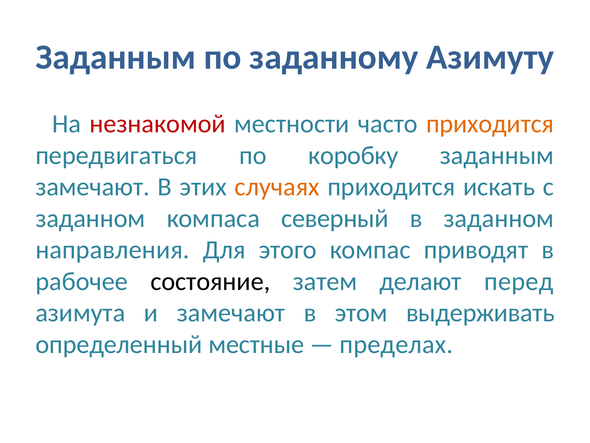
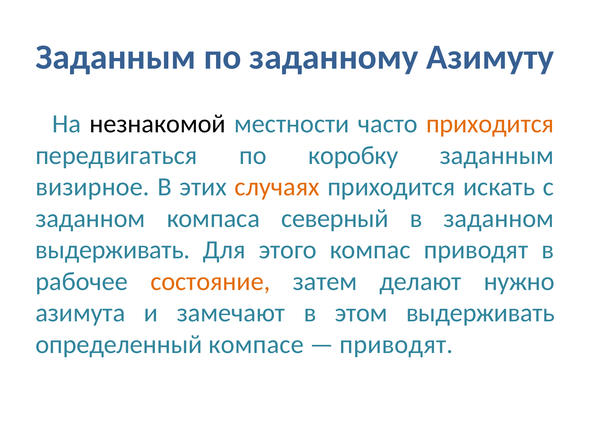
незнакомой colour: red -> black
замечают at (93, 187): замечают -> визирное
направления at (112, 250): направления -> выдерживать
состояние colour: black -> orange
перед: перед -> нужно
местные: местные -> компасе
пределах at (396, 344): пределах -> приводят
